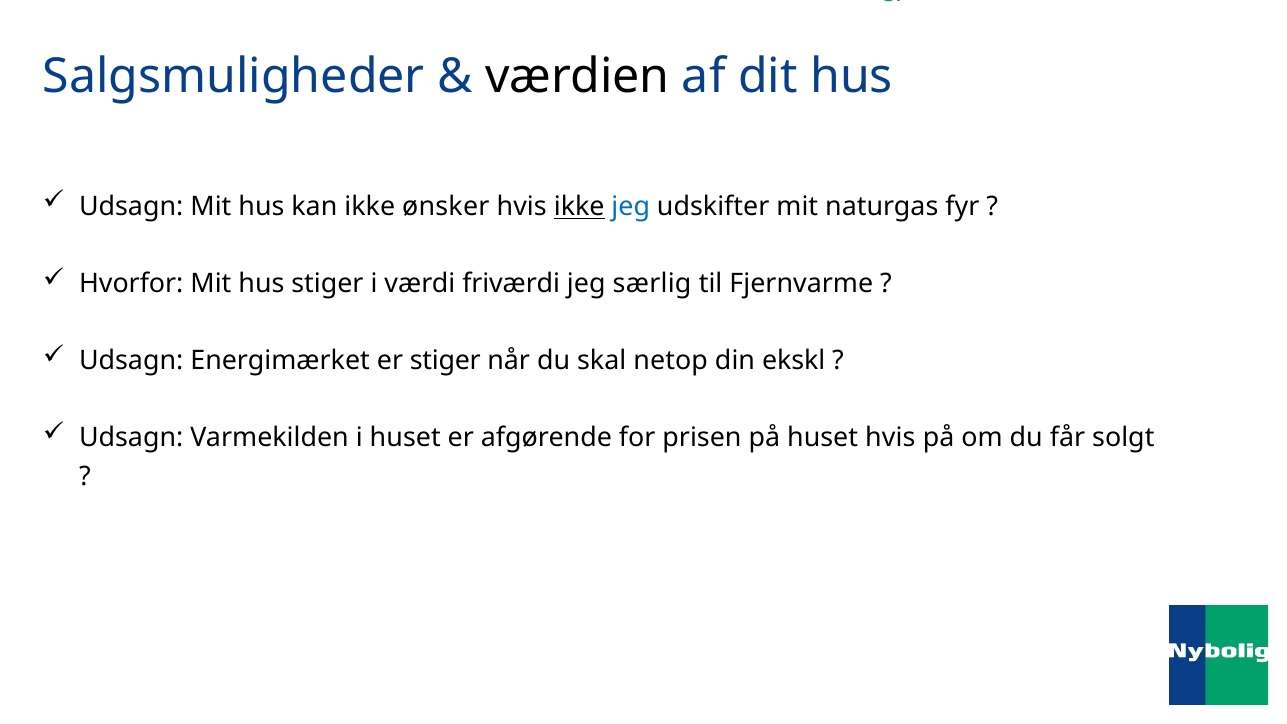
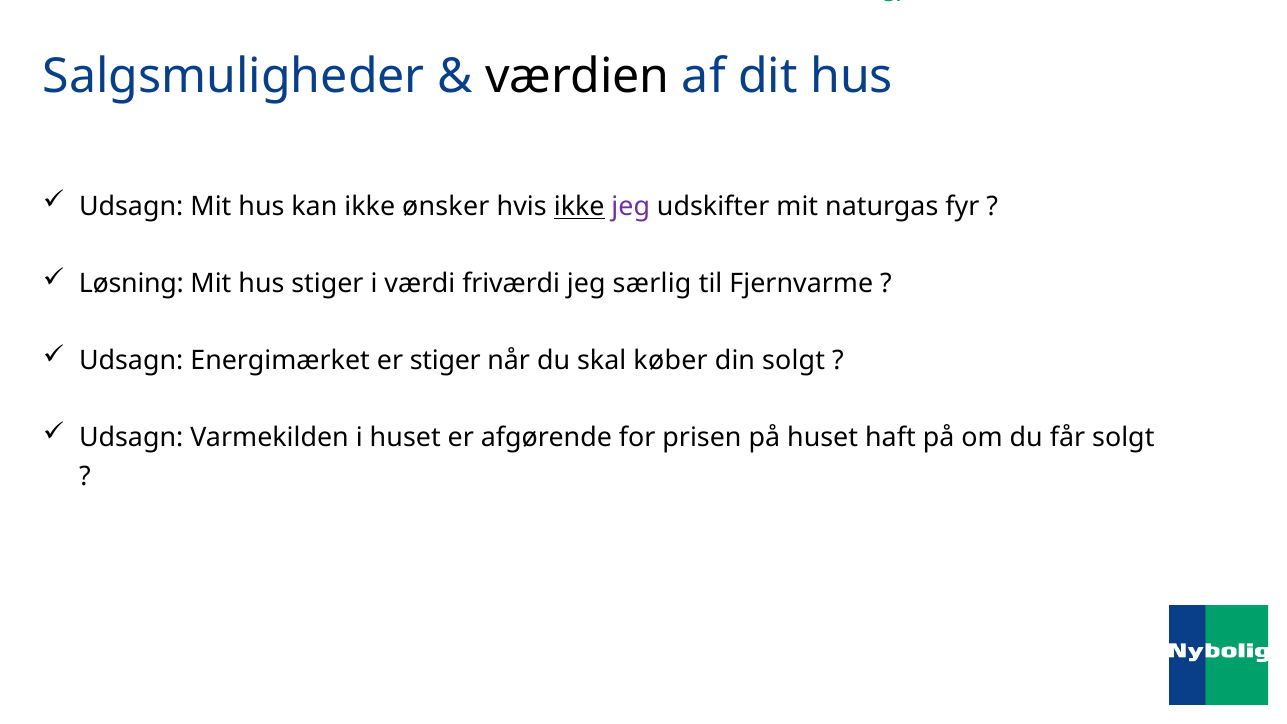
jeg at (631, 206) colour: blue -> purple
Hvorfor: Hvorfor -> Løsning
netop: netop -> køber
din ekskl: ekskl -> solgt
huset hvis: hvis -> haft
